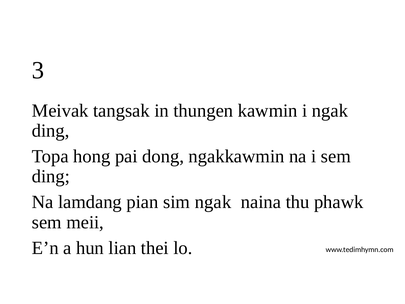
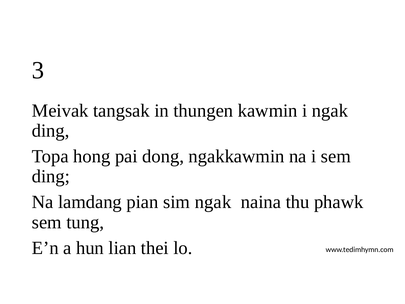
meii: meii -> tung
